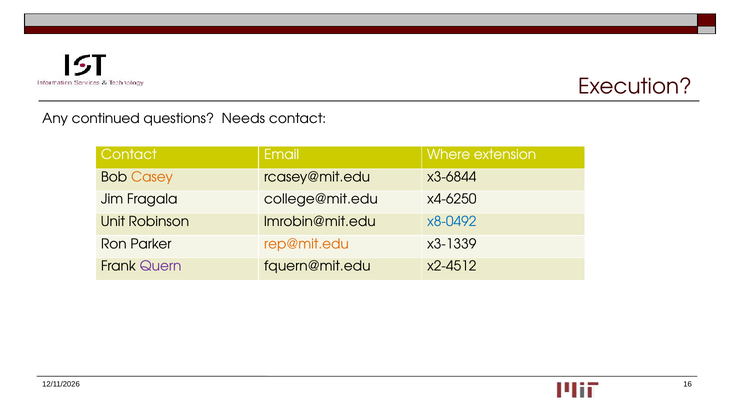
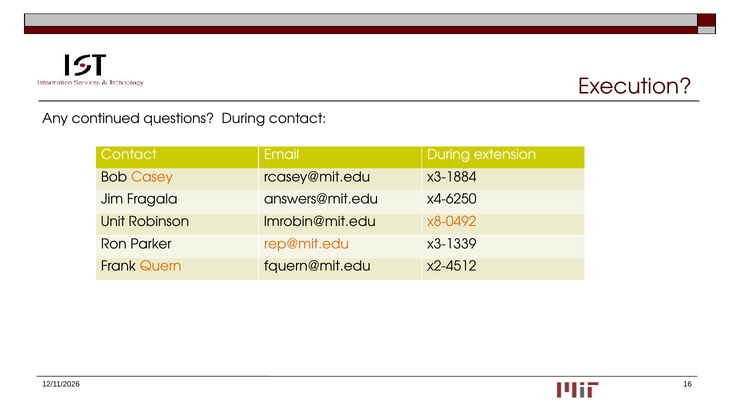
questions Needs: Needs -> During
Email Where: Where -> During
x3-6844: x3-6844 -> x3-1884
college@mit.edu: college@mit.edu -> answers@mit.edu
x8-0492 colour: blue -> orange
Quern colour: purple -> orange
